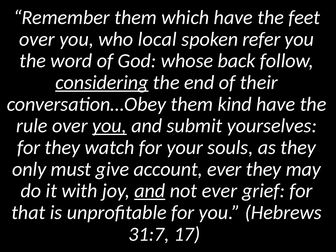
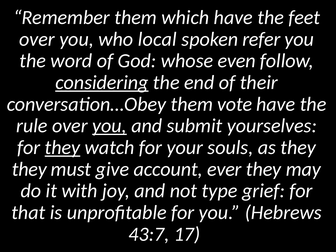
back: back -> even
kind: kind -> vote
they at (62, 147) underline: none -> present
only at (29, 169): only -> they
and at (150, 191) underline: present -> none
not ever: ever -> type
31:7: 31:7 -> 43:7
